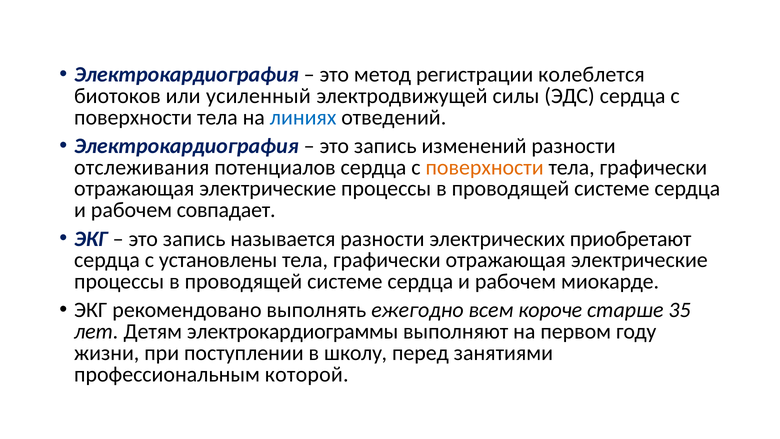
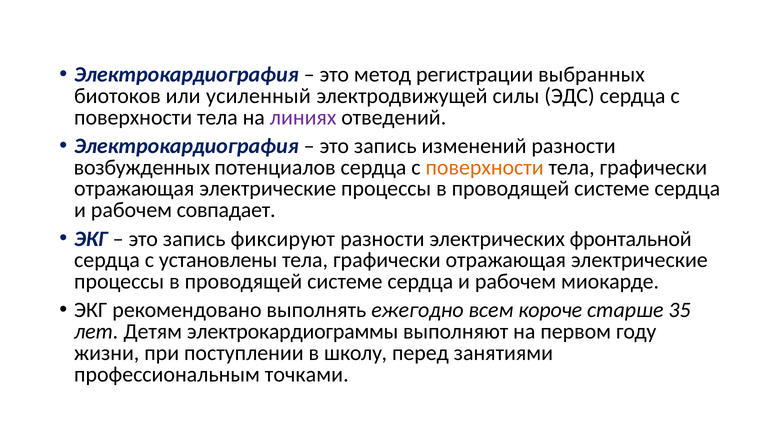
колеблется: колеблется -> выбранных
линиях colour: blue -> purple
отслеживания: отслеживания -> возбужденных
называется: называется -> фиксируют
приобретают: приобретают -> фронтальной
которой: которой -> точками
